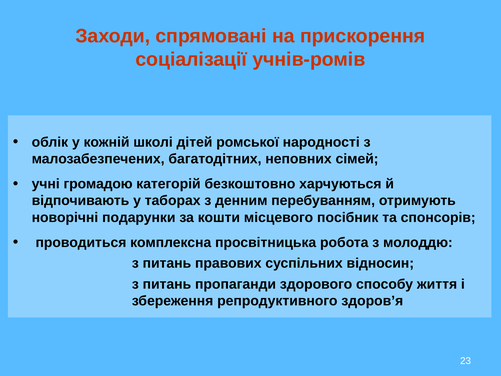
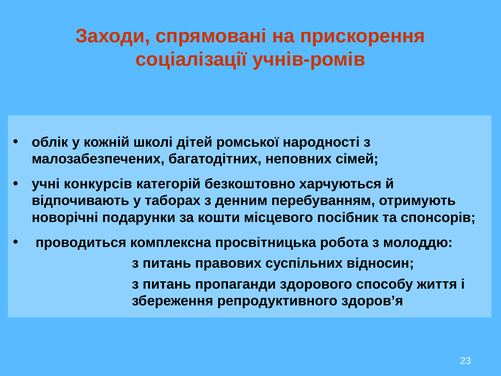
громадою: громадою -> конкурсів
